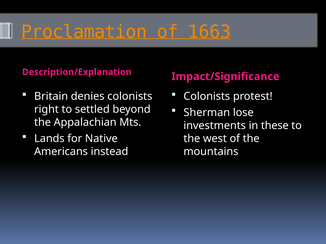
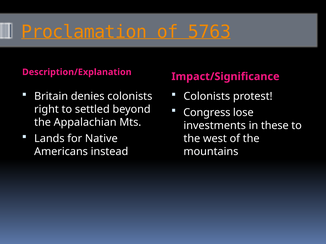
1663: 1663 -> 5763
Sherman: Sherman -> Congress
